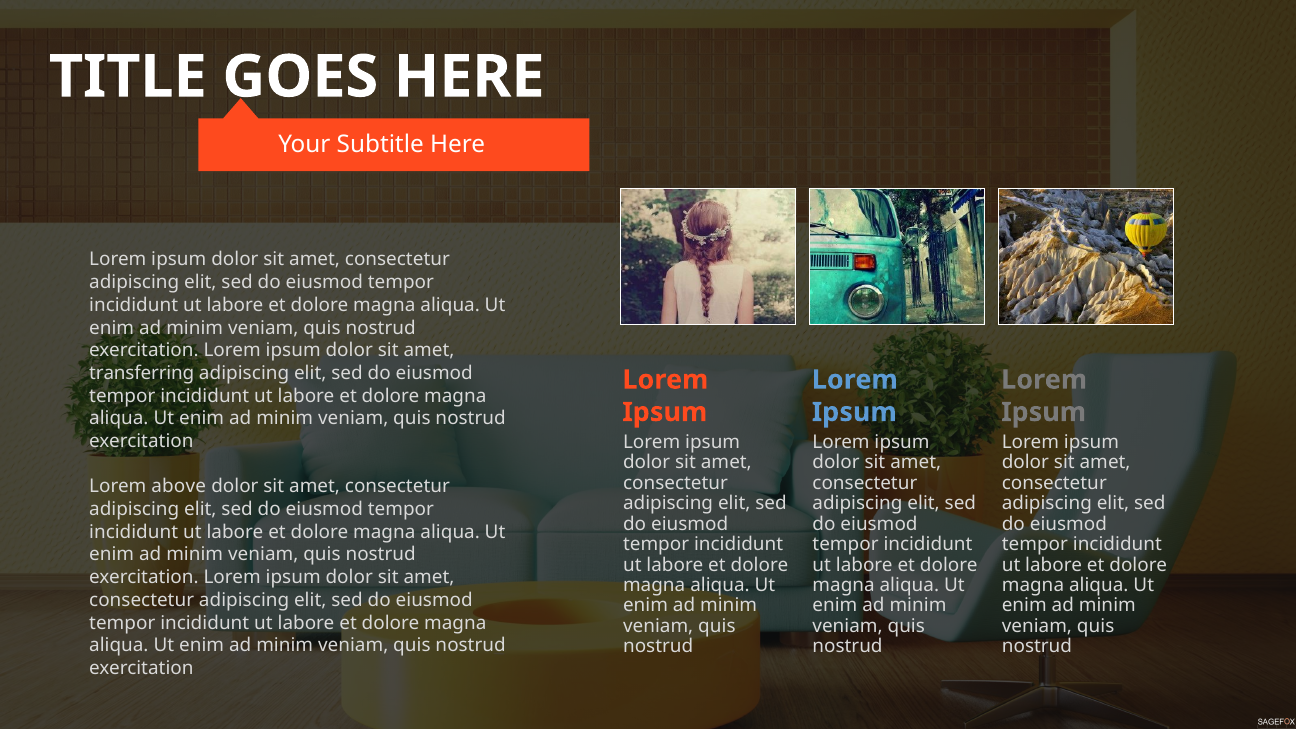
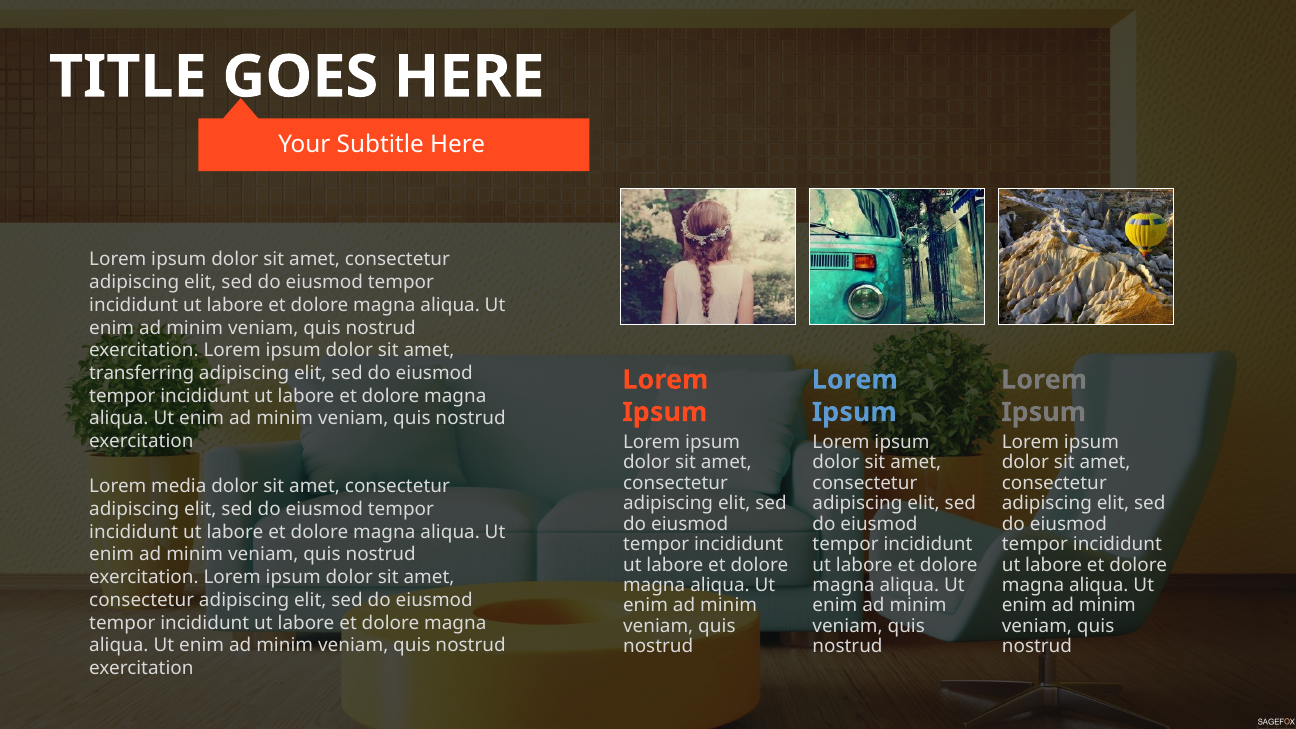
above: above -> media
